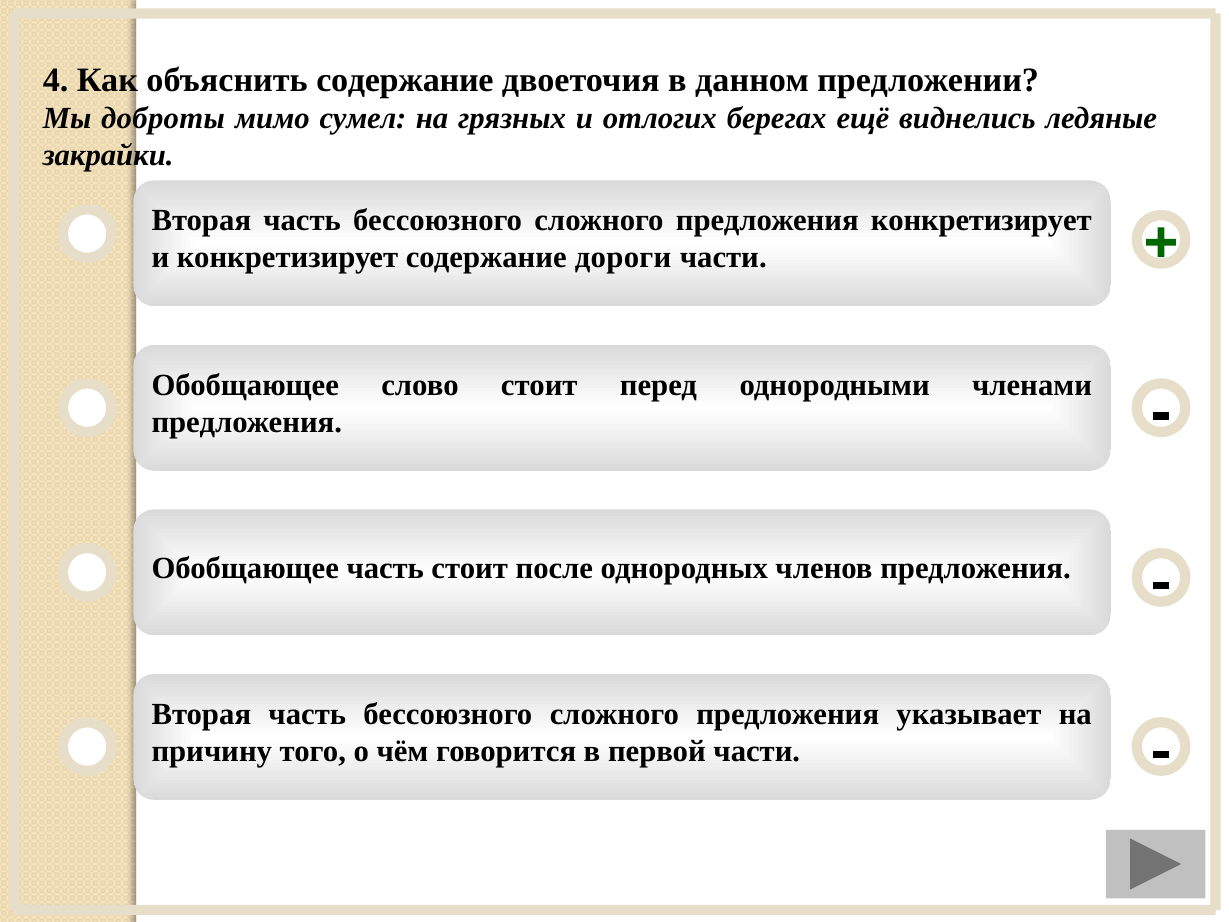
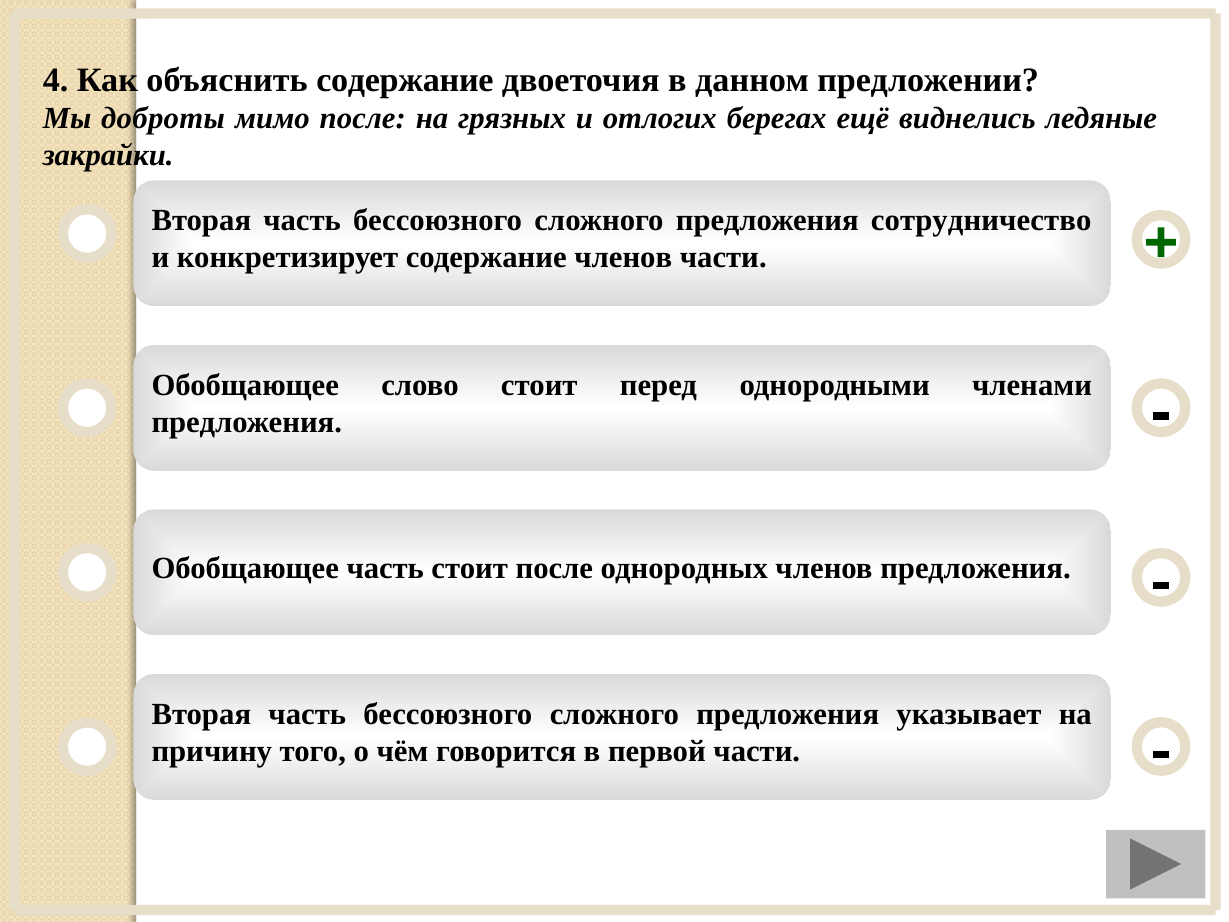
мимо сумел: сумел -> после
предложения конкретизирует: конкретизирует -> сотрудничество
содержание дороги: дороги -> членов
